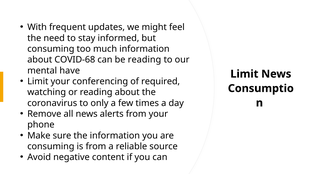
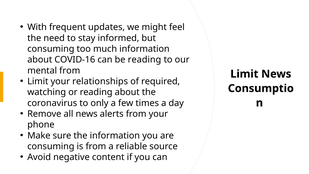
COVID-68: COVID-68 -> COVID-16
mental have: have -> from
conferencing: conferencing -> relationships
